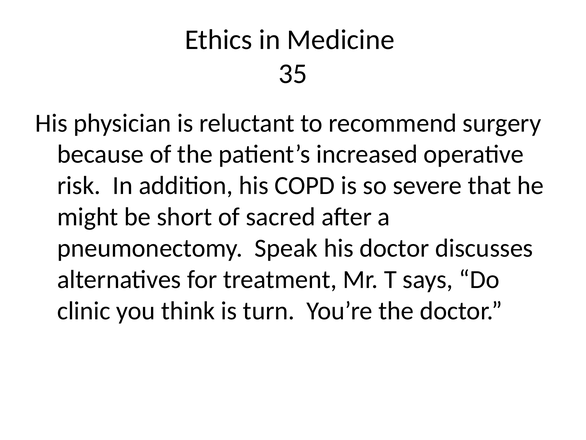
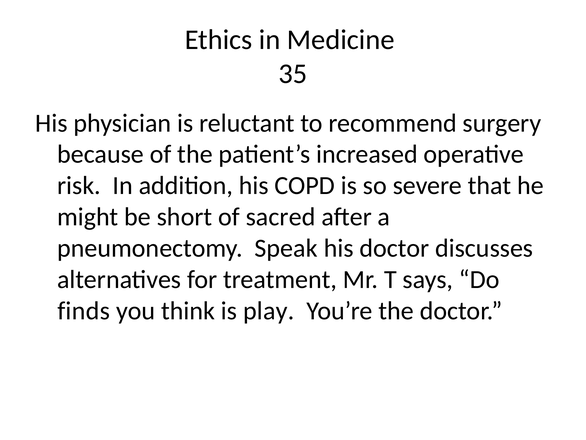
clinic: clinic -> finds
turn: turn -> play
